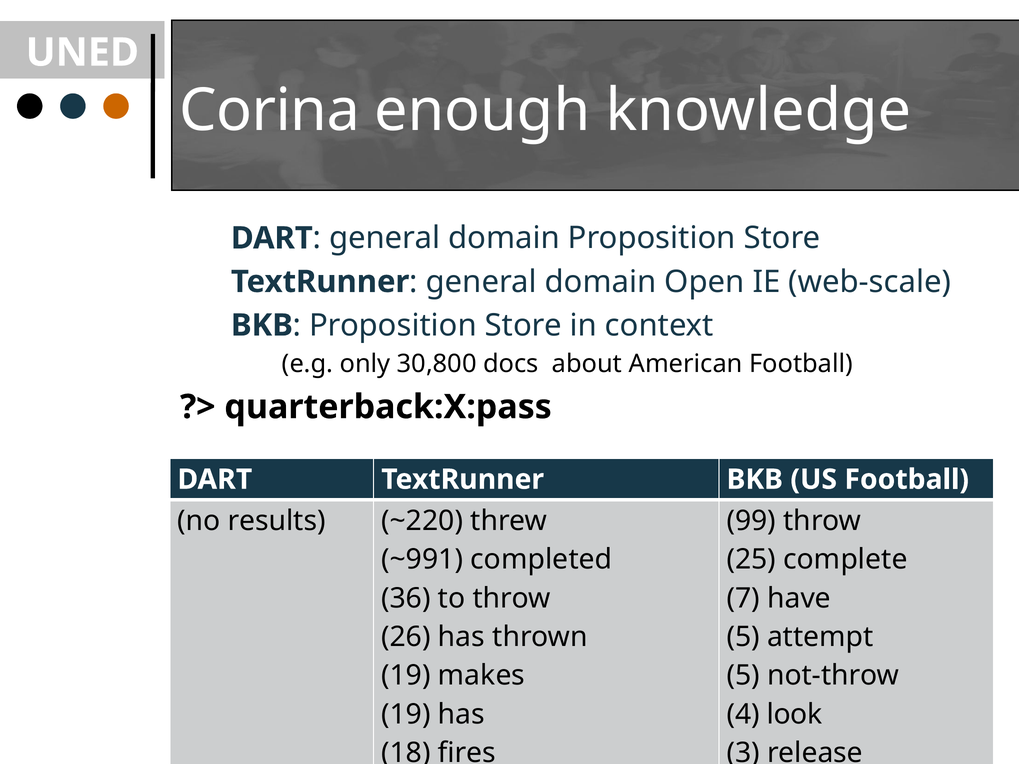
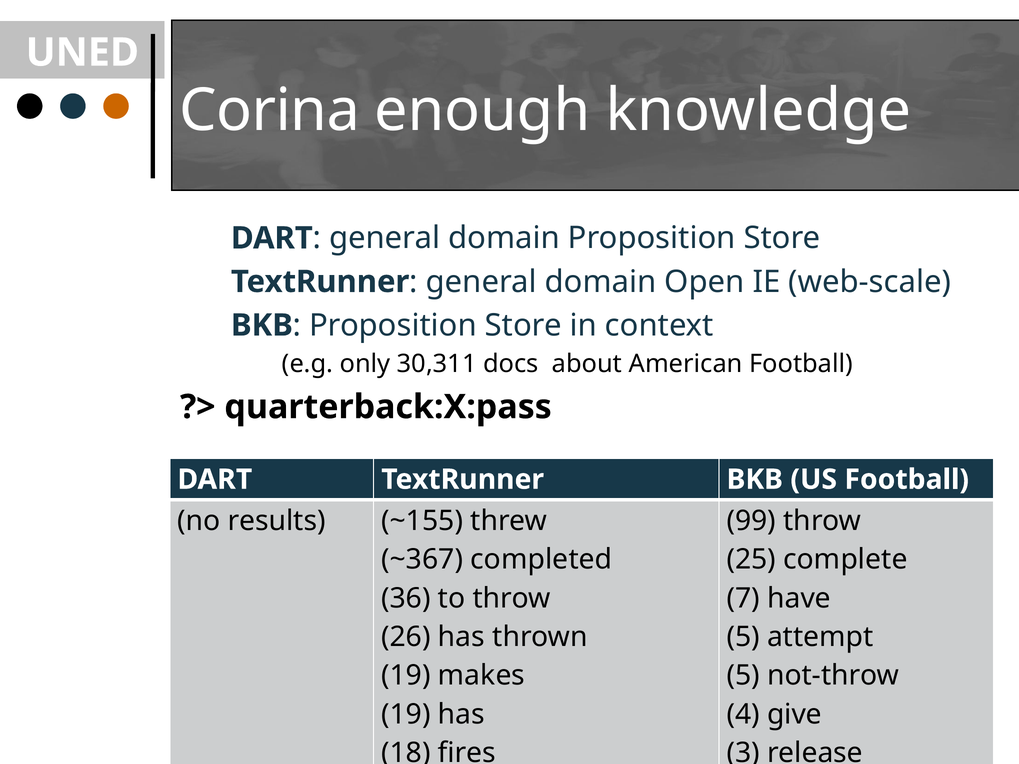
30,800: 30,800 -> 30,311
~220: ~220 -> ~155
~991: ~991 -> ~367
look: look -> give
